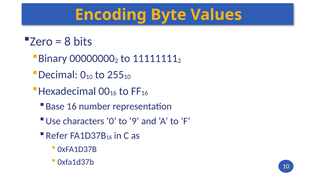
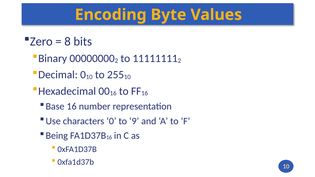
Refer: Refer -> Being
